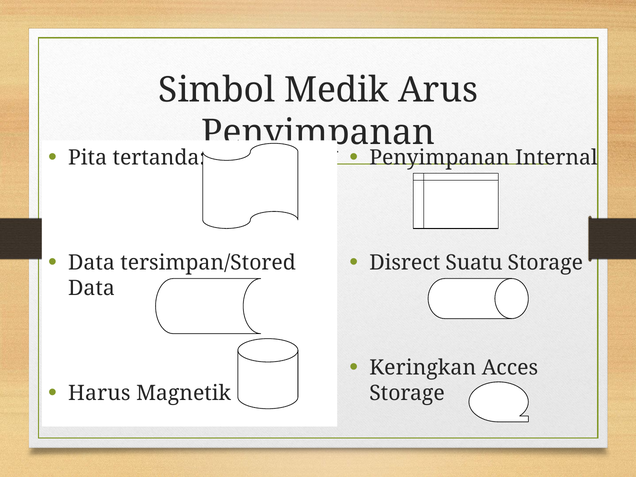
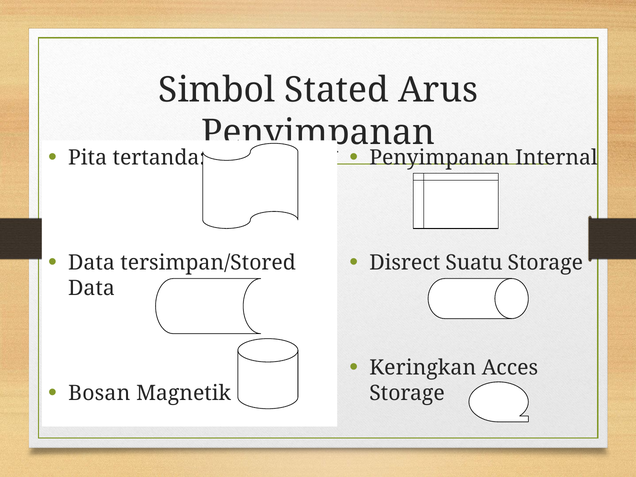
Medik: Medik -> Stated
Harus: Harus -> Bosan
